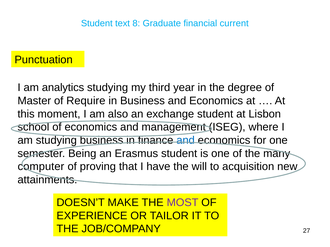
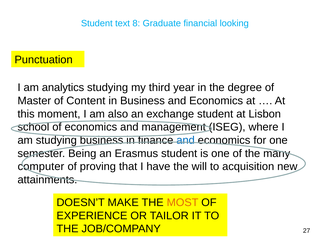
current: current -> looking
Require: Require -> Content
MOST colour: purple -> orange
